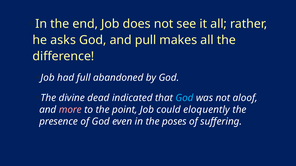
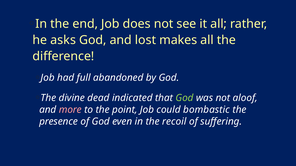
pull: pull -> lost
God at (185, 98) colour: light blue -> light green
eloquently: eloquently -> bombastic
poses: poses -> recoil
